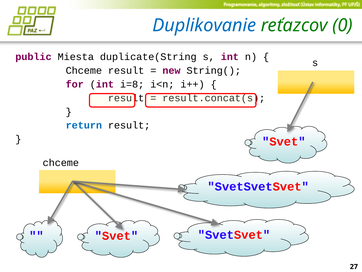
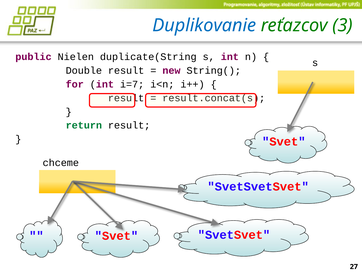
0: 0 -> 3
Miesta: Miesta -> Nielen
Chceme at (84, 70): Chceme -> Double
i=8: i=8 -> i=7
return colour: blue -> green
